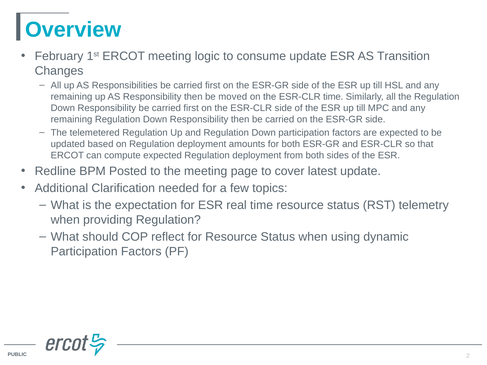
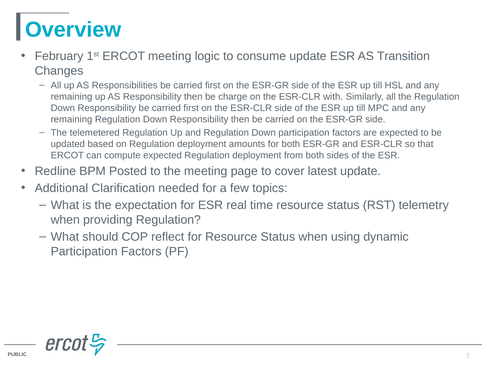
moved: moved -> charge
ESR-CLR time: time -> with
